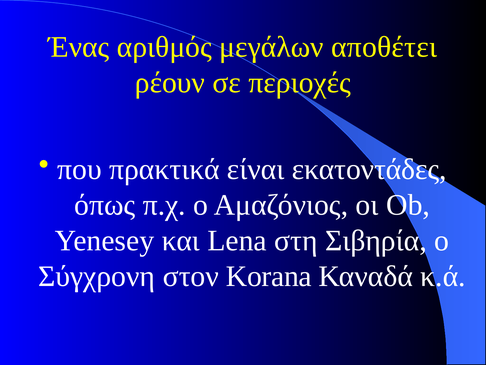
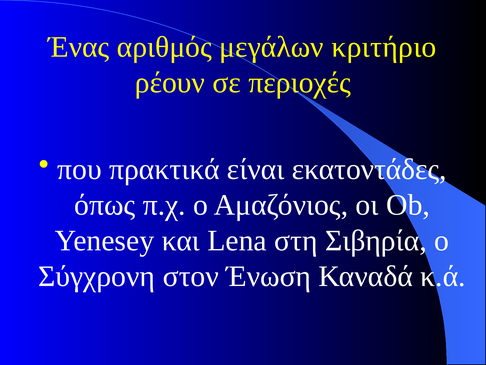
αποθέτει: αποθέτει -> κριτήριο
Korana: Korana -> Ένωση
